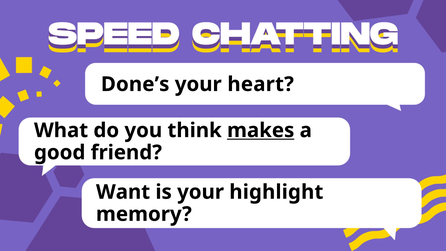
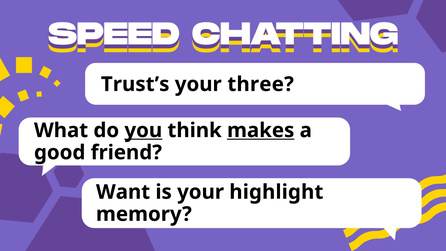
Done’s: Done’s -> Trust’s
heart: heart -> three
you underline: none -> present
